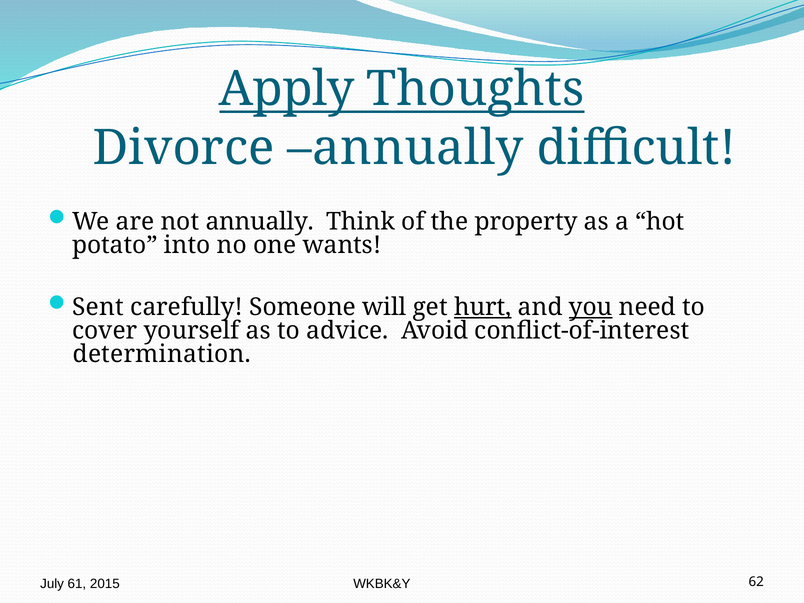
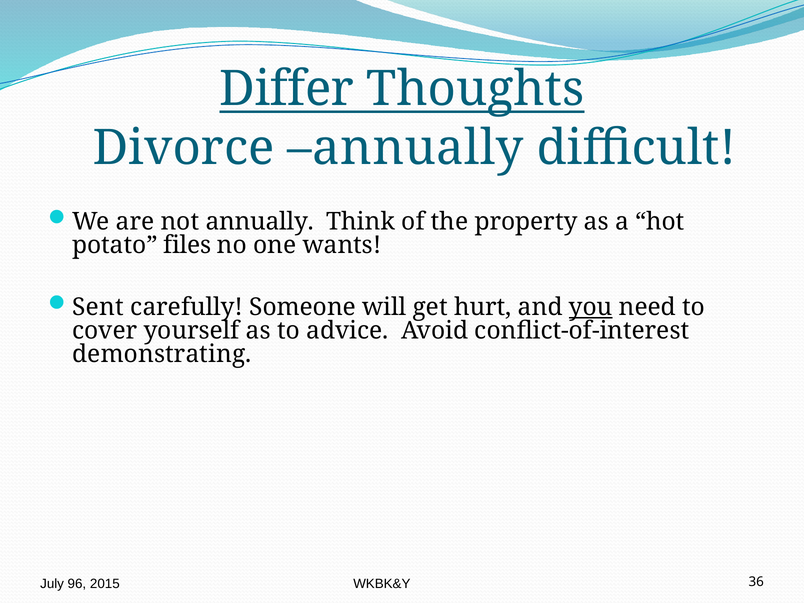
Apply: Apply -> Differ
into: into -> files
hurt underline: present -> none
determination: determination -> demonstrating
61: 61 -> 96
62: 62 -> 36
